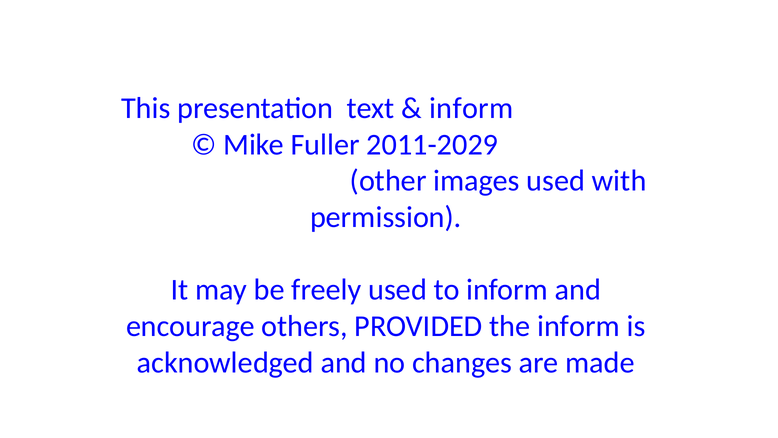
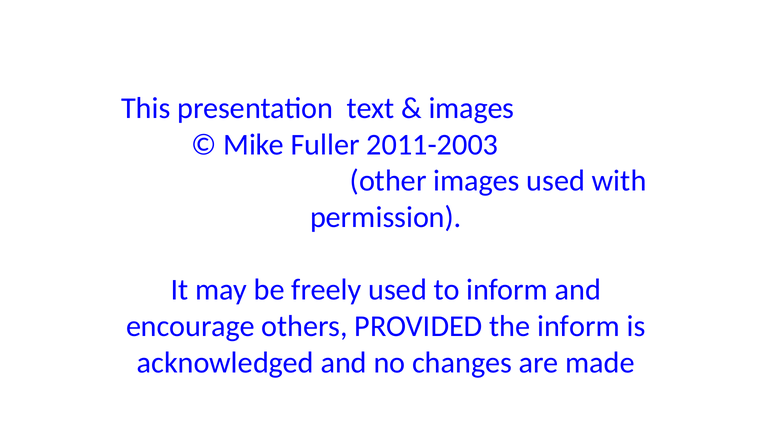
inform at (471, 108): inform -> images
2011-2029: 2011-2029 -> 2011-2003
